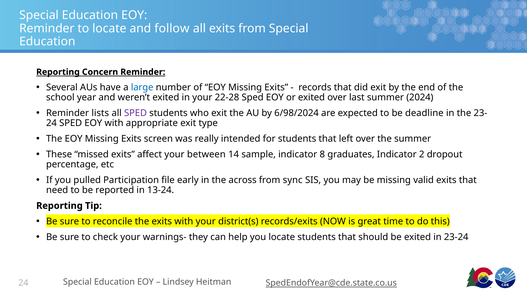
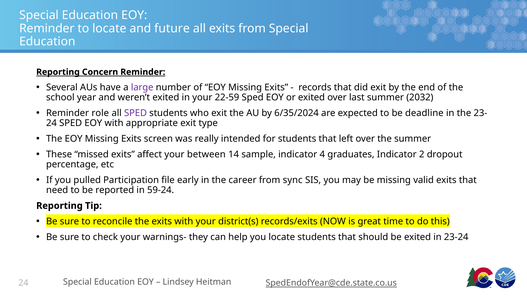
follow: follow -> future
large colour: blue -> purple
22-28: 22-28 -> 22-59
2024: 2024 -> 2032
lists: lists -> role
6/98/2024: 6/98/2024 -> 6/35/2024
8: 8 -> 4
across: across -> career
13-24: 13-24 -> 59-24
